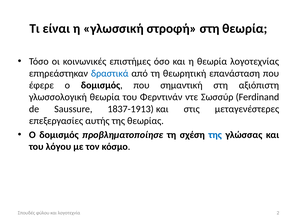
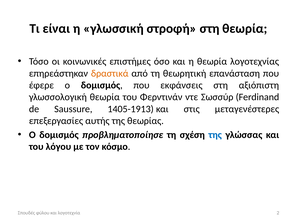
δραστικά colour: blue -> orange
σημαντική: σημαντική -> εκφάνσεις
1837-1913: 1837-1913 -> 1405-1913
